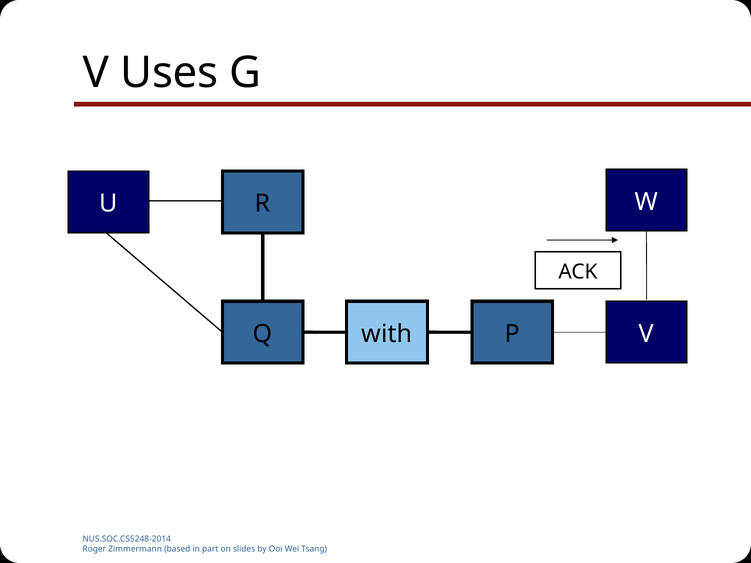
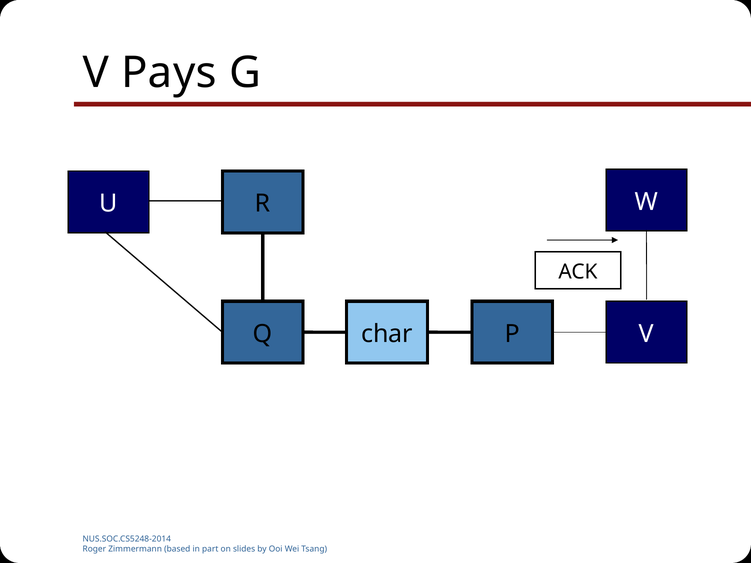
Uses: Uses -> Pays
with: with -> char
